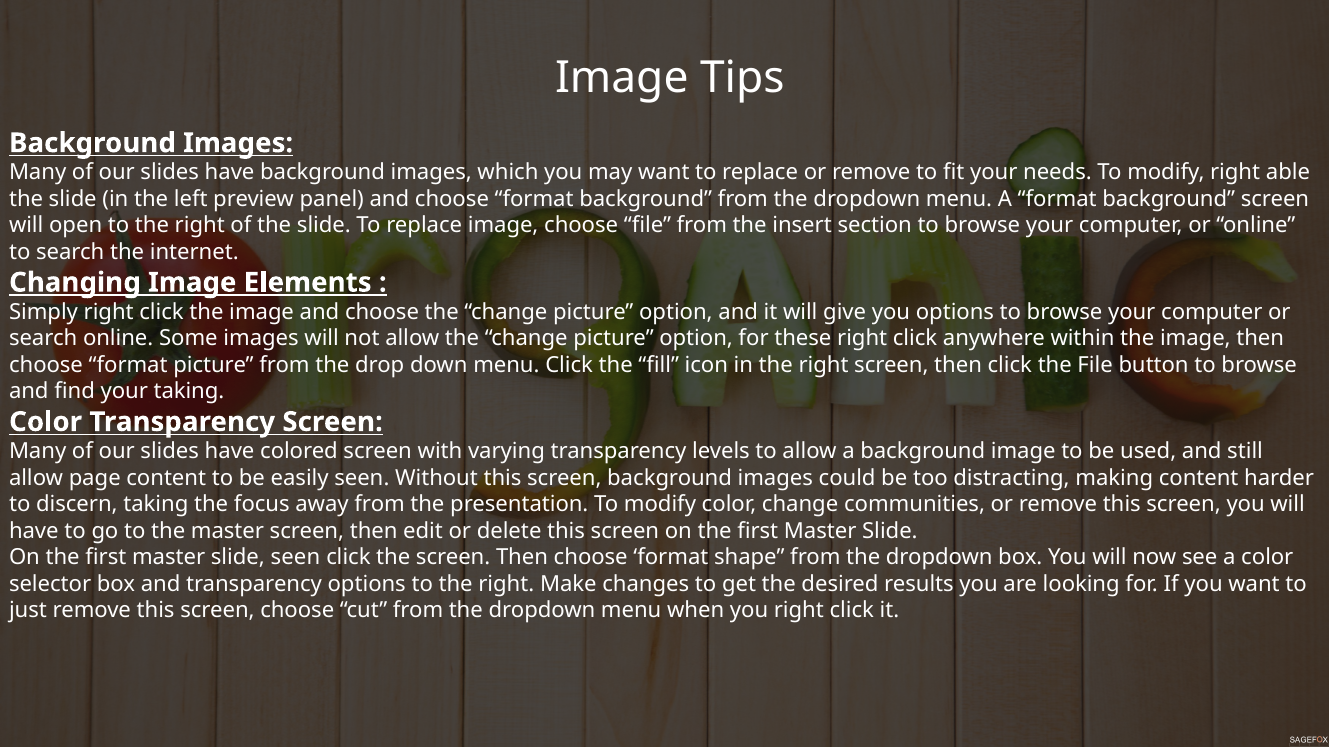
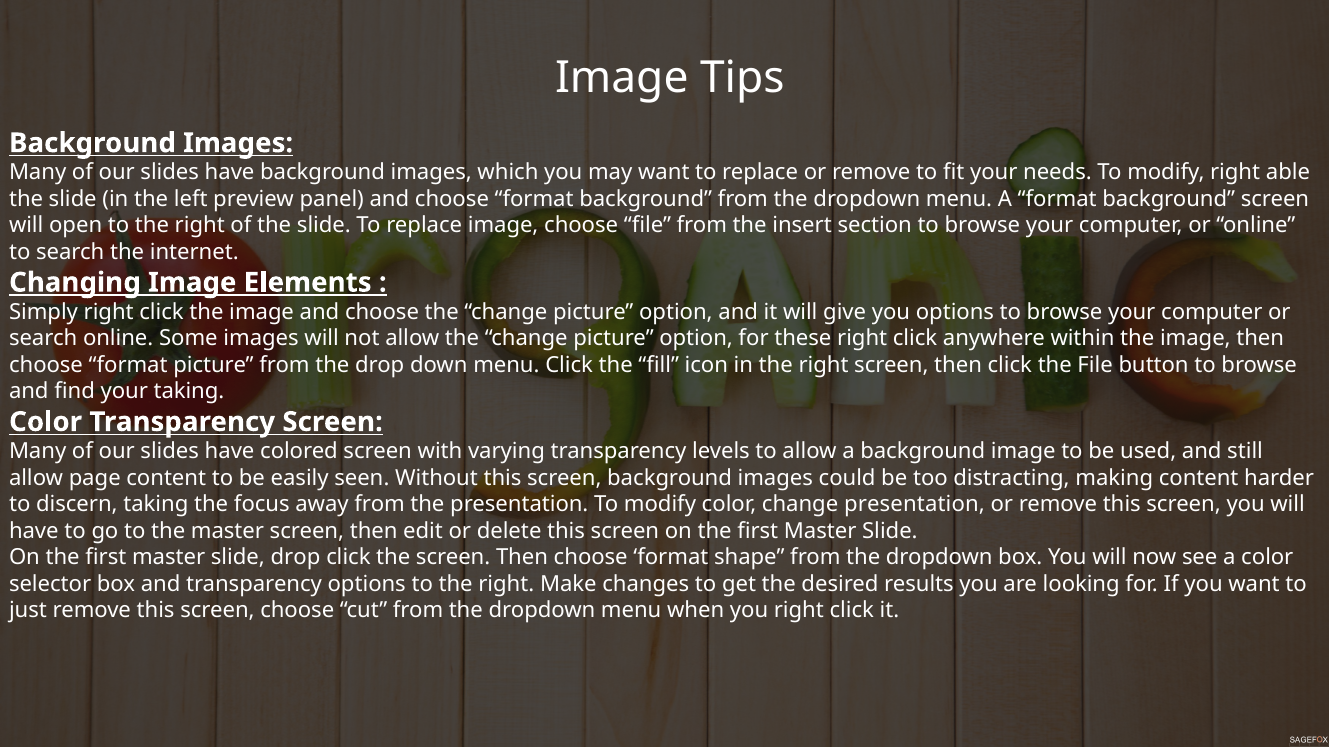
change communities: communities -> presentation
slide seen: seen -> drop
